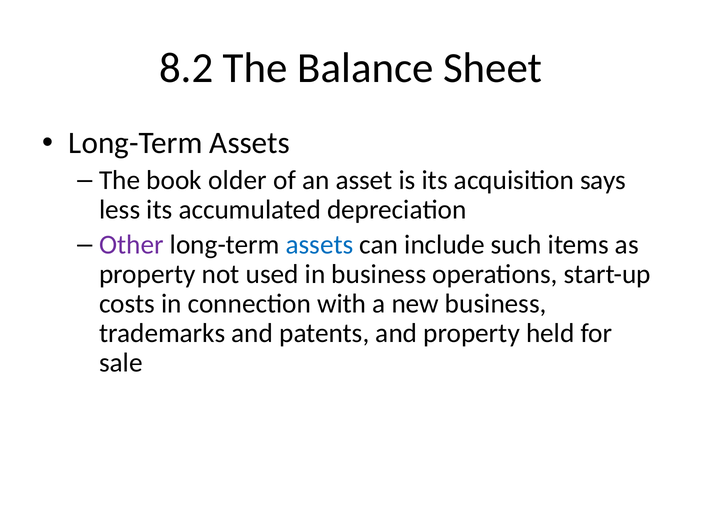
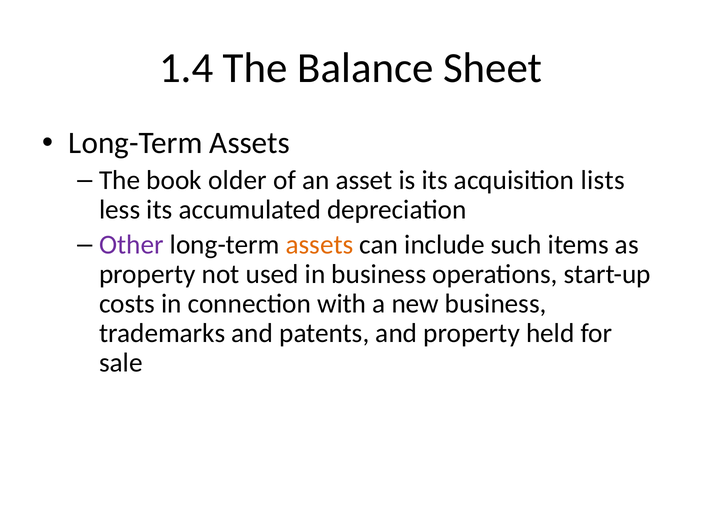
8.2: 8.2 -> 1.4
says: says -> lists
assets at (319, 245) colour: blue -> orange
